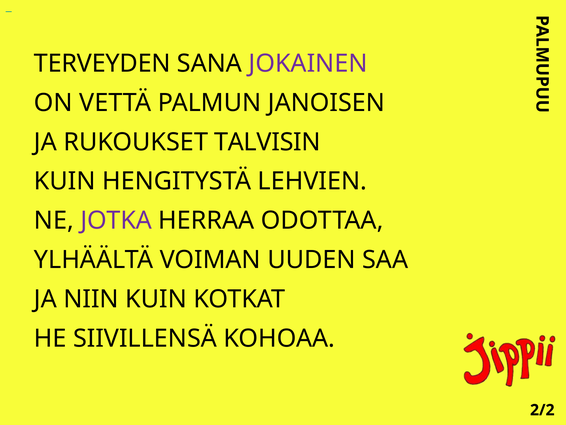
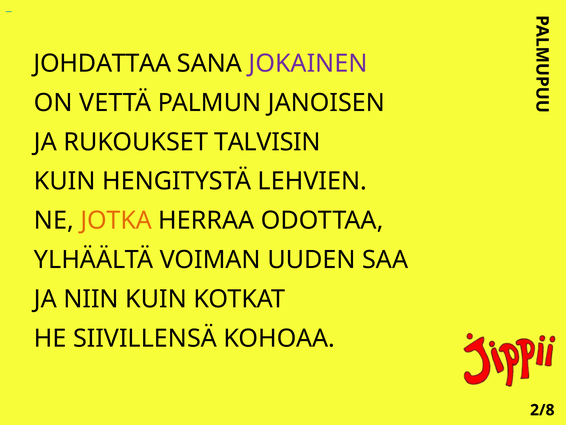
TERVEYDEN: TERVEYDEN -> JOHDATTAA
JOTKA colour: purple -> orange
2/2: 2/2 -> 2/8
